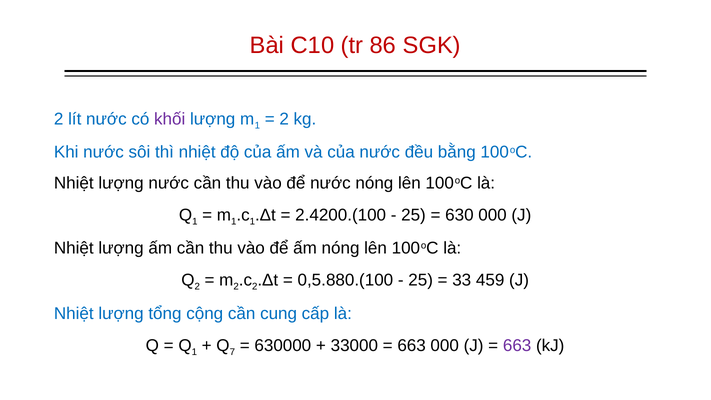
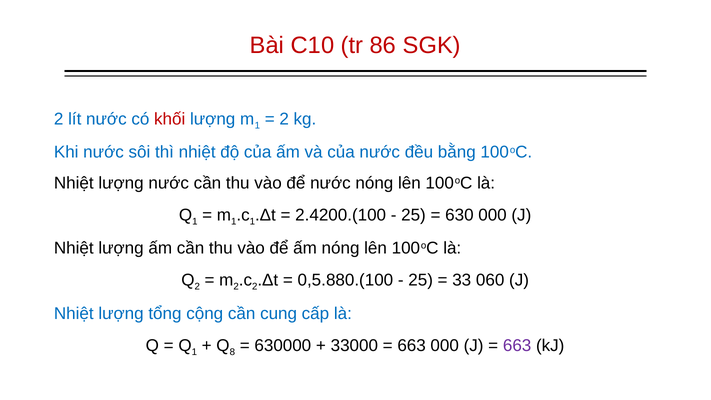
khối colour: purple -> red
459: 459 -> 060
7: 7 -> 8
